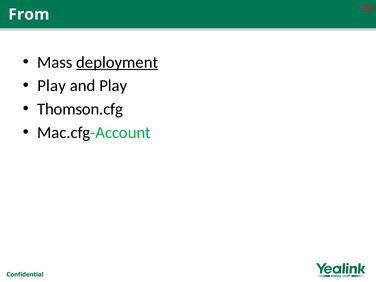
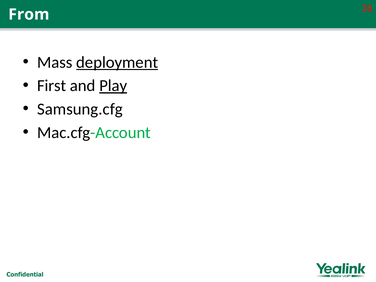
Play at (52, 86): Play -> First
Play at (113, 86) underline: none -> present
Thomson.cfg: Thomson.cfg -> Samsung.cfg
